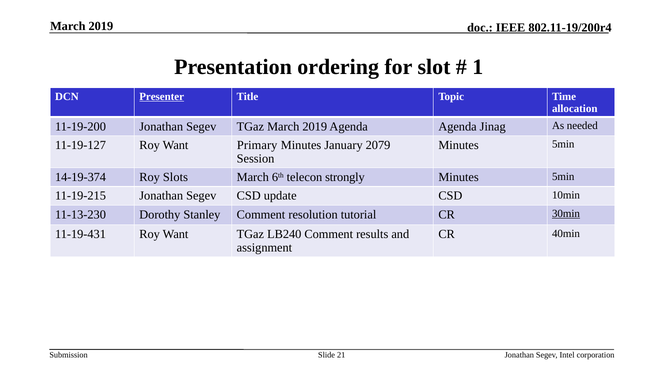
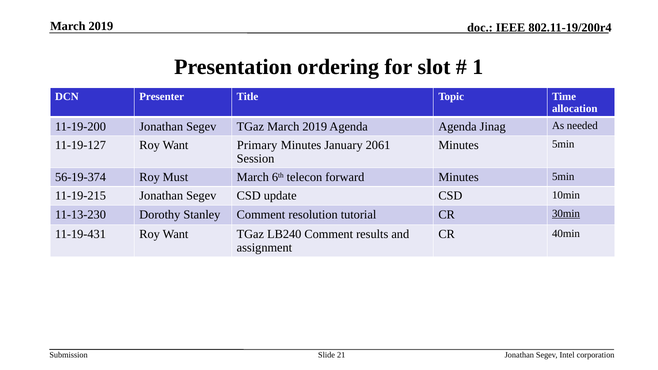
Presenter underline: present -> none
2079: 2079 -> 2061
14-19-374: 14-19-374 -> 56-19-374
Slots: Slots -> Must
strongly: strongly -> forward
